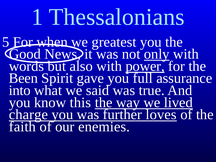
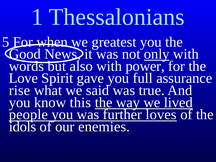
power underline: present -> none
Been: Been -> Love
into: into -> rise
charge: charge -> people
faith: faith -> idols
